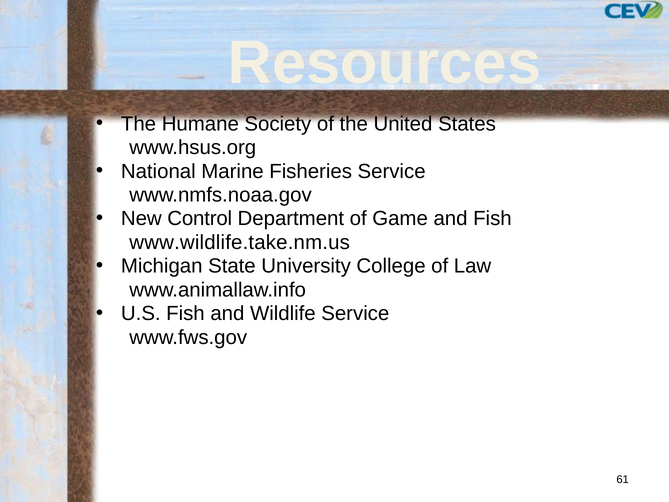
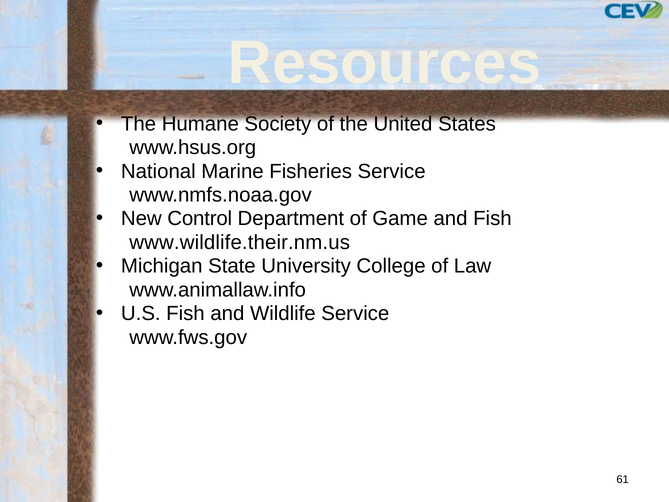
www.wildlife.take.nm.us: www.wildlife.take.nm.us -> www.wildlife.their.nm.us
